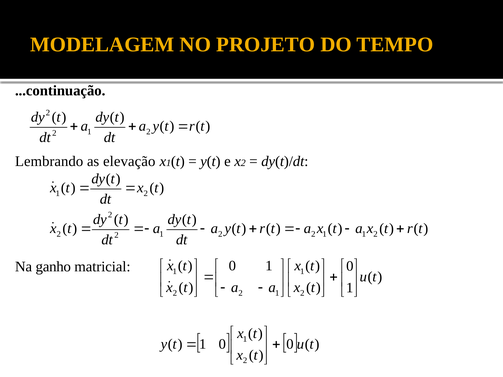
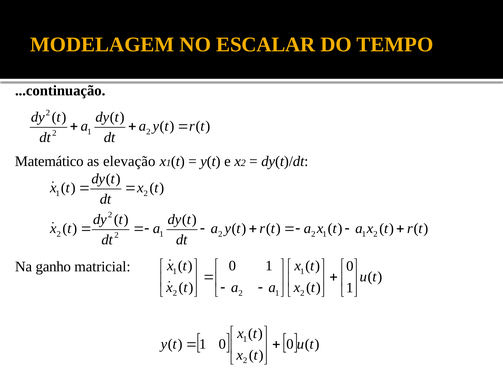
PROJETO: PROJETO -> ESCALAR
Lembrando: Lembrando -> Matemático
